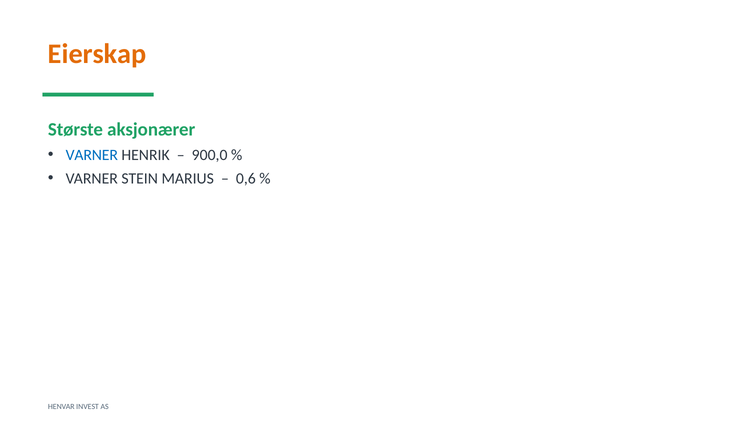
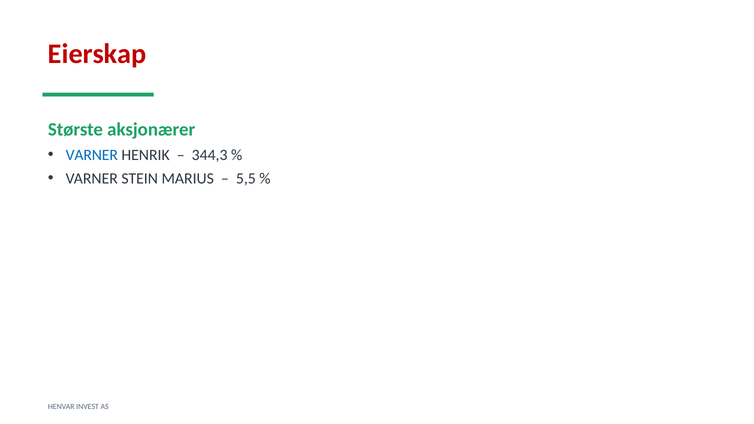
Eierskap colour: orange -> red
900,0: 900,0 -> 344,3
0,6: 0,6 -> 5,5
